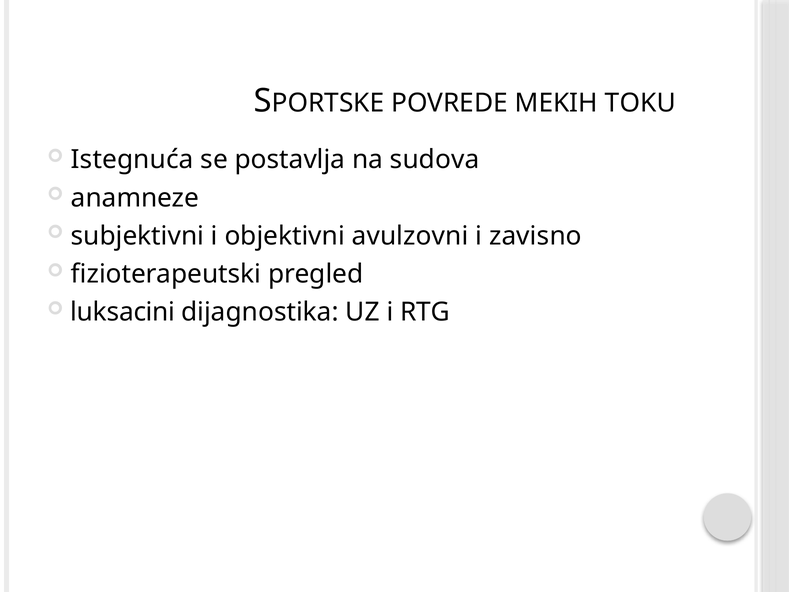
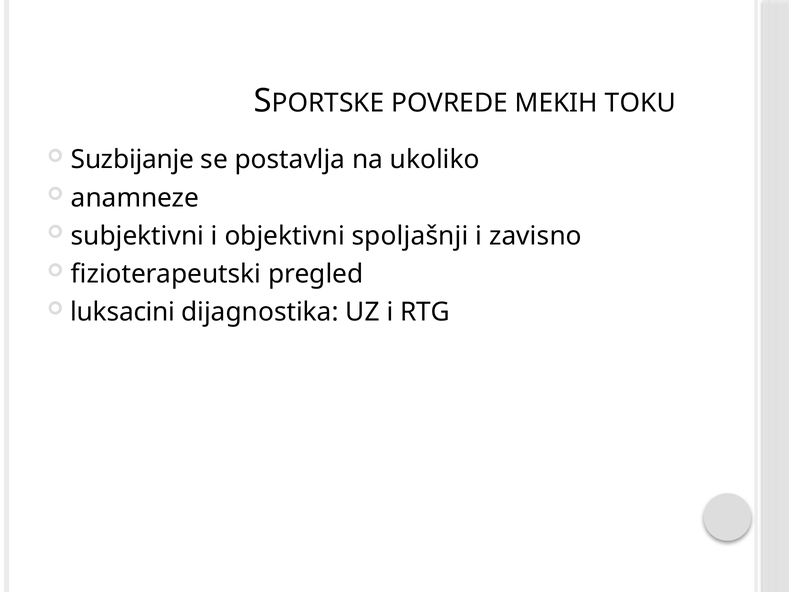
Istegnuća: Istegnuća -> Suzbijanje
sudova: sudova -> ukoliko
avulzovni: avulzovni -> spoljašnji
